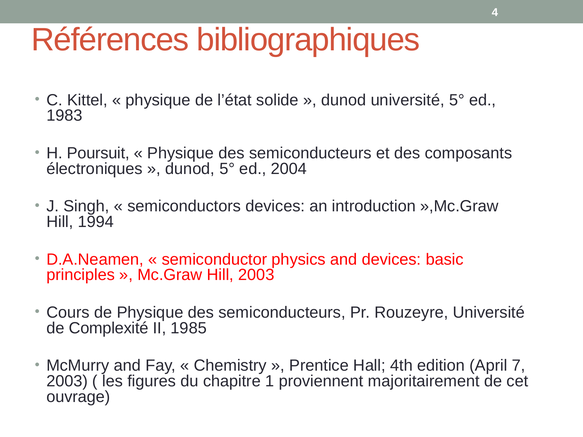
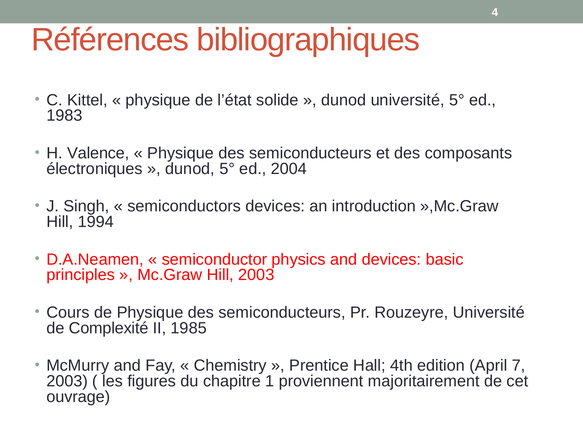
Poursuit: Poursuit -> Valence
